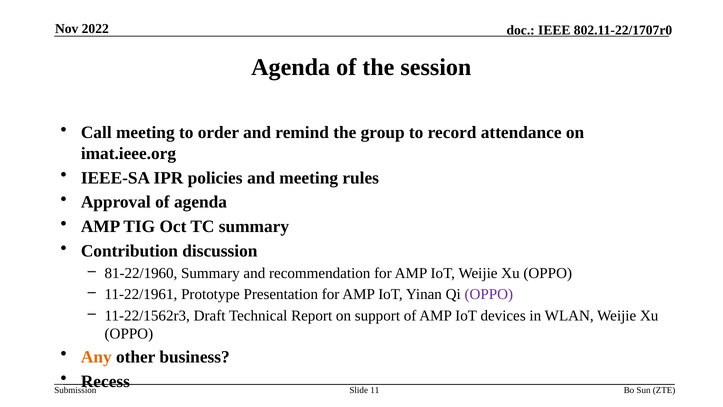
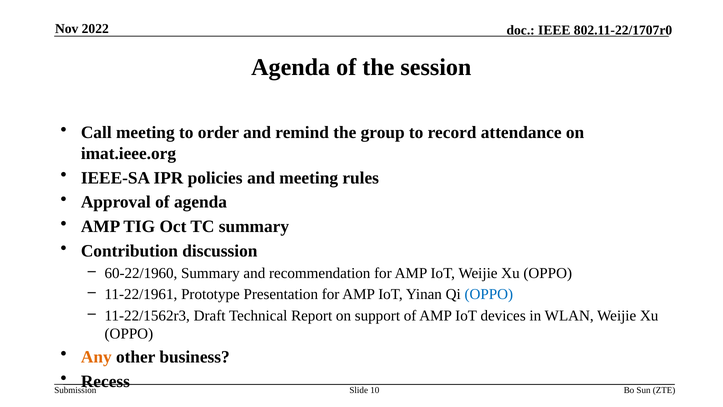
81-22/1960: 81-22/1960 -> 60-22/1960
OPPO at (489, 294) colour: purple -> blue
11: 11 -> 10
